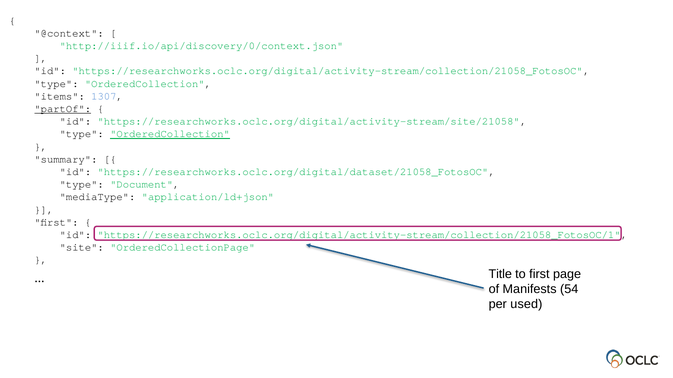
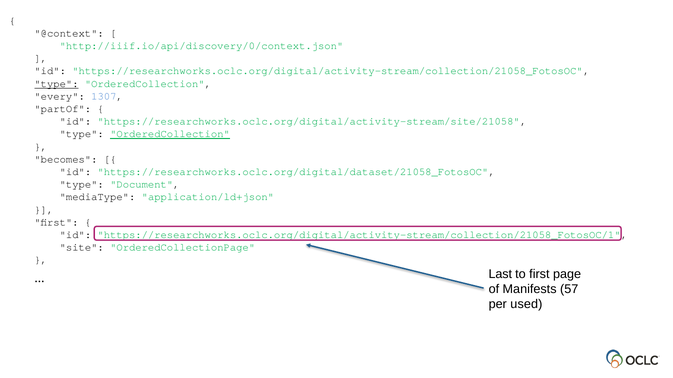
type at (56, 84) underline: none -> present
items: items -> every
partOf underline: present -> none
summary: summary -> becomes
Title: Title -> Last
54: 54 -> 57
